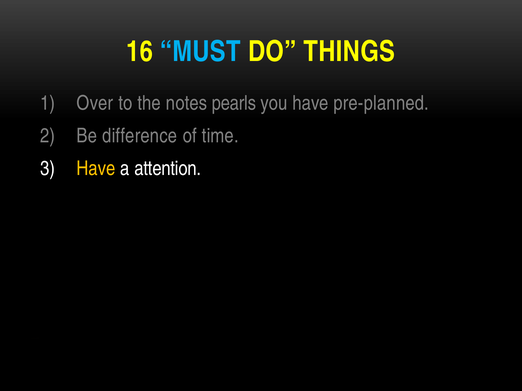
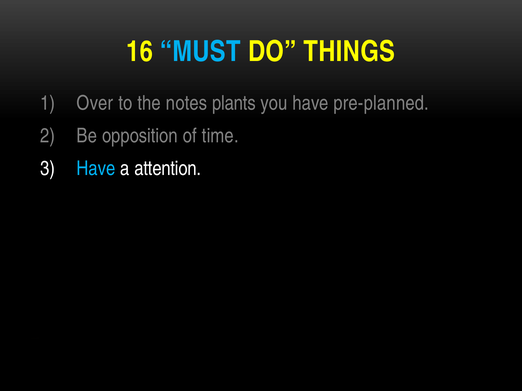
pearls: pearls -> plants
difference: difference -> opposition
Have at (96, 169) colour: yellow -> light blue
